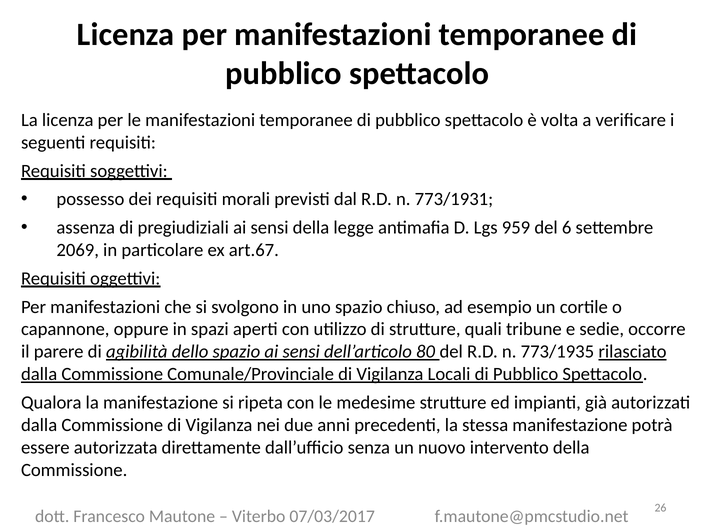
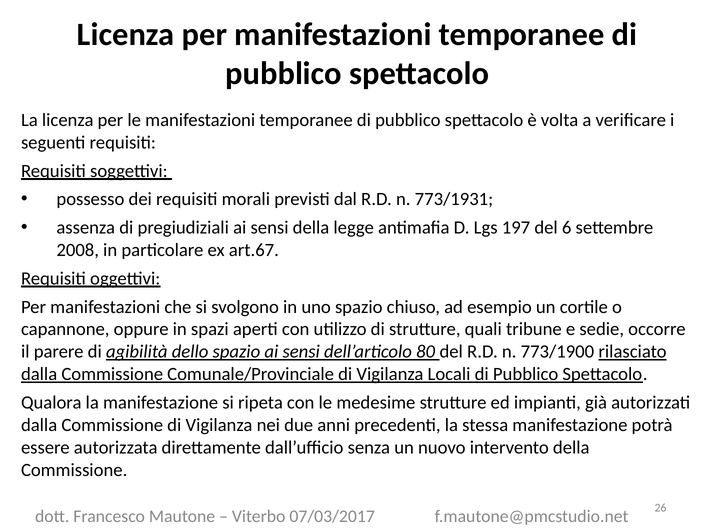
959: 959 -> 197
2069: 2069 -> 2008
773/1935: 773/1935 -> 773/1900
